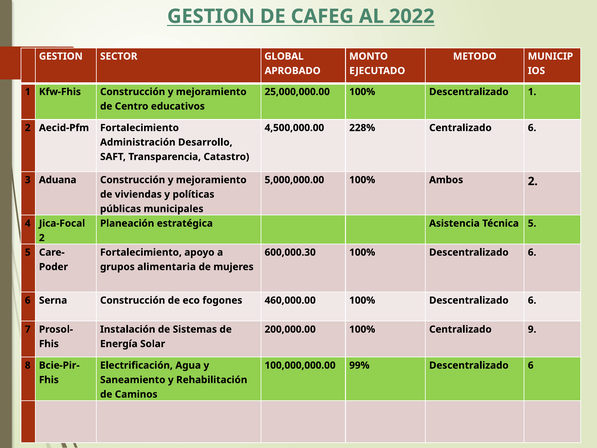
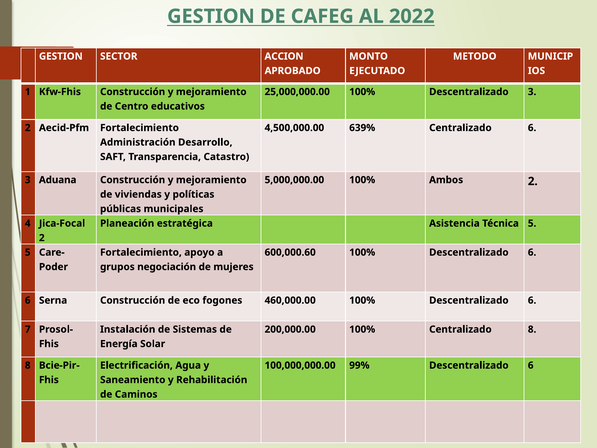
GLOBAL: GLOBAL -> ACCION
Descentralizado 1: 1 -> 3
228%: 228% -> 639%
600,000.30: 600,000.30 -> 600,000.60
alimentaria: alimentaria -> negociación
Centralizado 9: 9 -> 8
